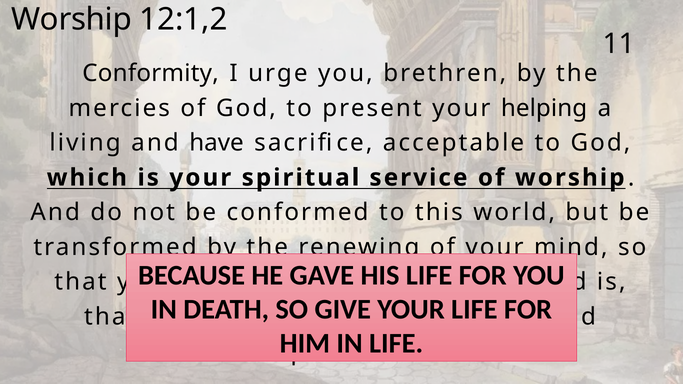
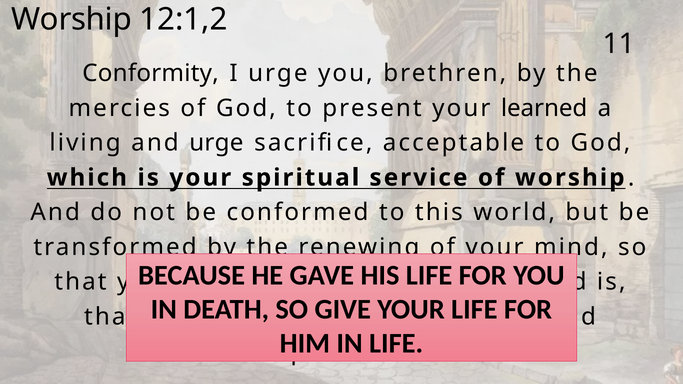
helping: helping -> learned
and have: have -> urge
